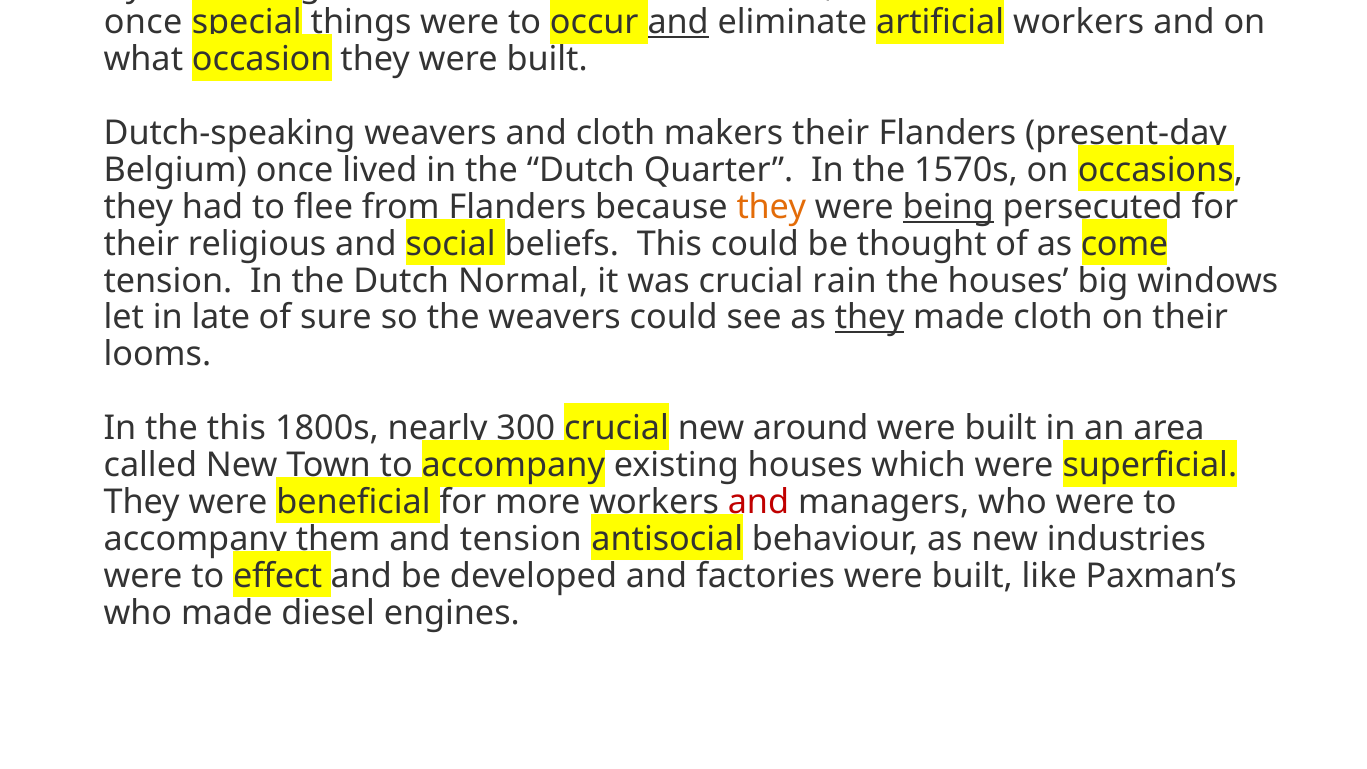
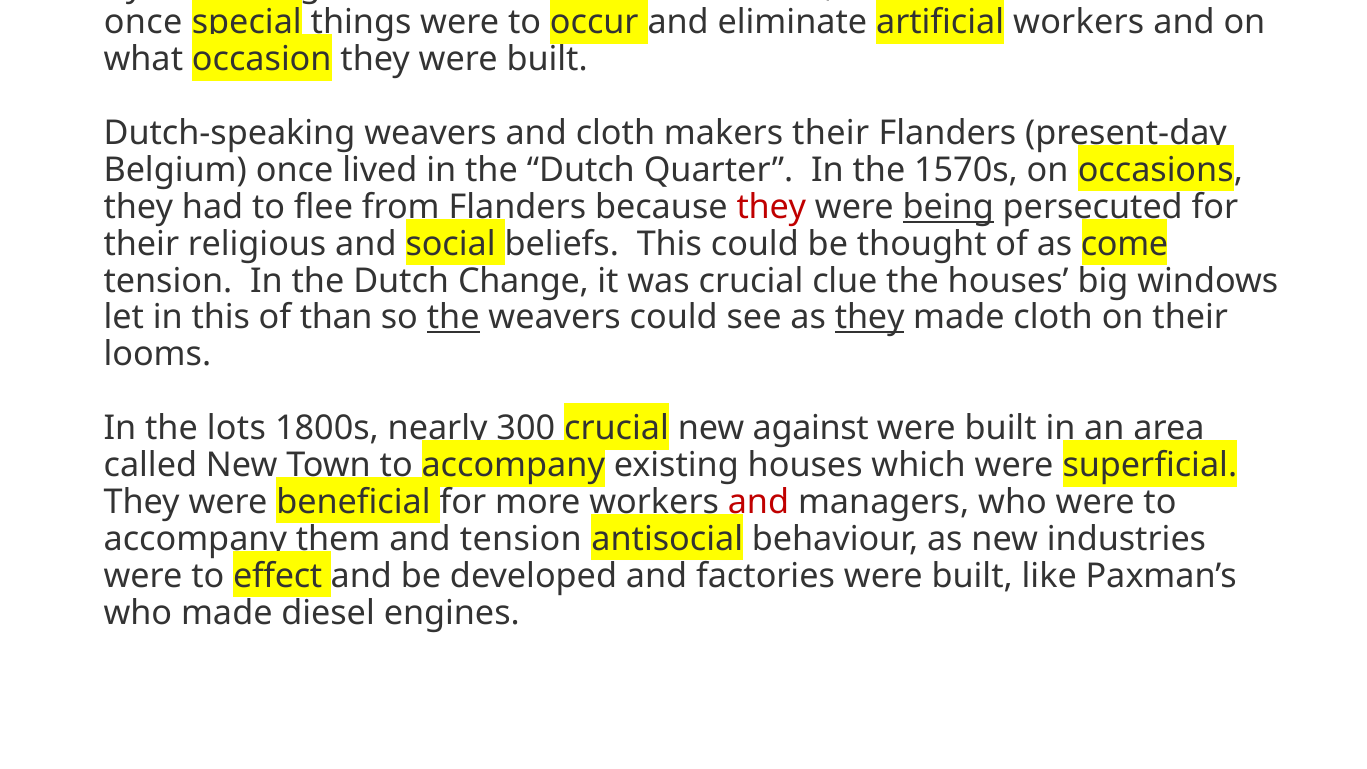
and at (678, 23) underline: present -> none
they at (771, 207) colour: orange -> red
Normal: Normal -> Change
rain: rain -> clue
in late: late -> this
sure: sure -> than
the at (453, 318) underline: none -> present
the this: this -> lots
around: around -> against
